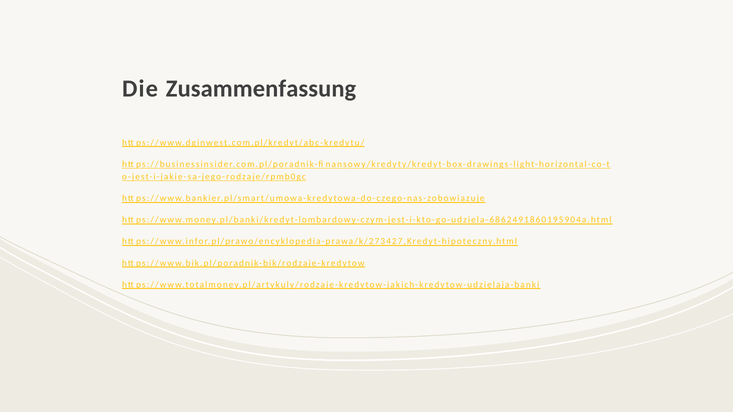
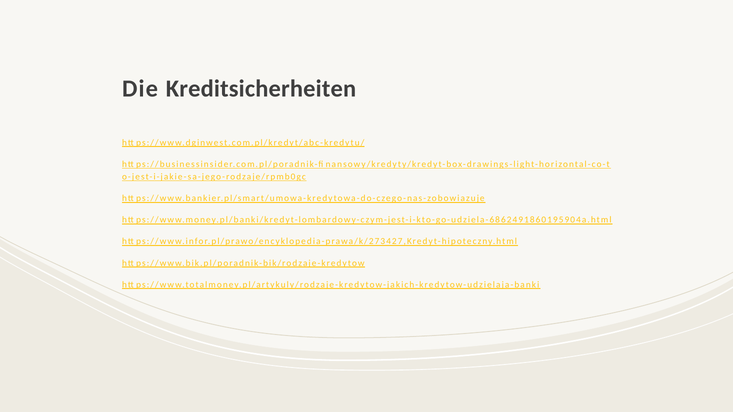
Zusammenfassung: Zusammenfassung -> Kreditsicherheiten
